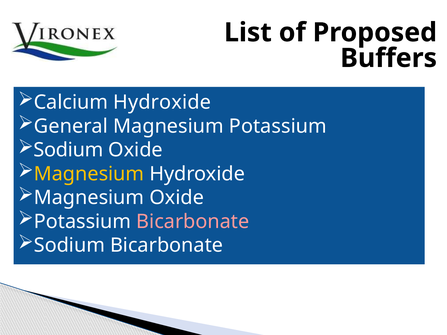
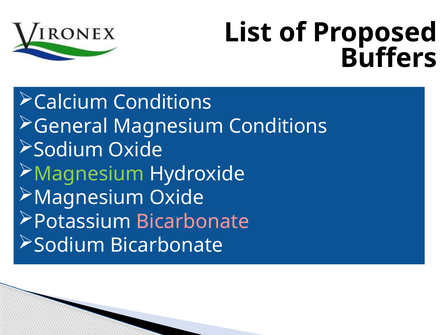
Calcium Hydroxide: Hydroxide -> Conditions
Magnesium Potassium: Potassium -> Conditions
Magnesium at (89, 174) colour: yellow -> light green
